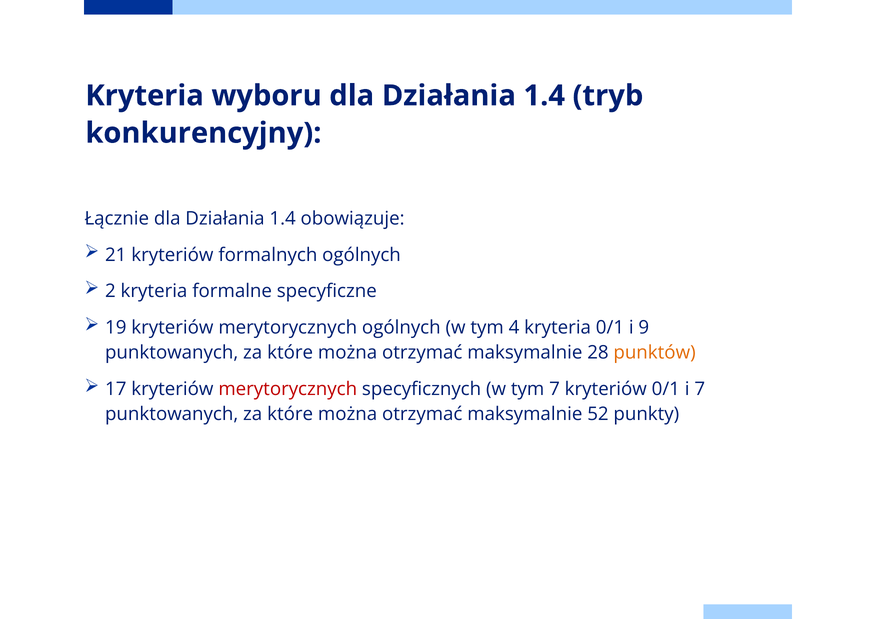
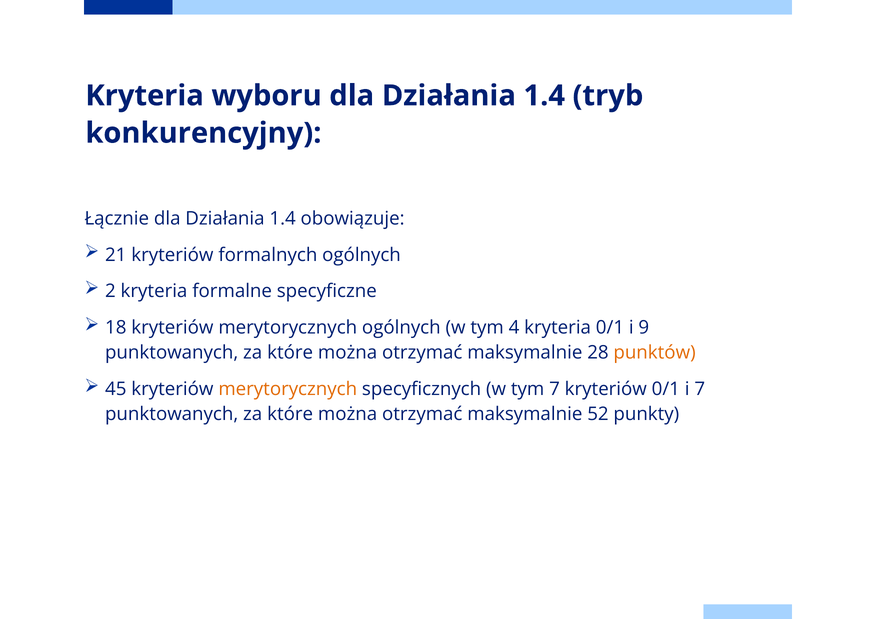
19: 19 -> 18
17: 17 -> 45
merytorycznych at (288, 389) colour: red -> orange
